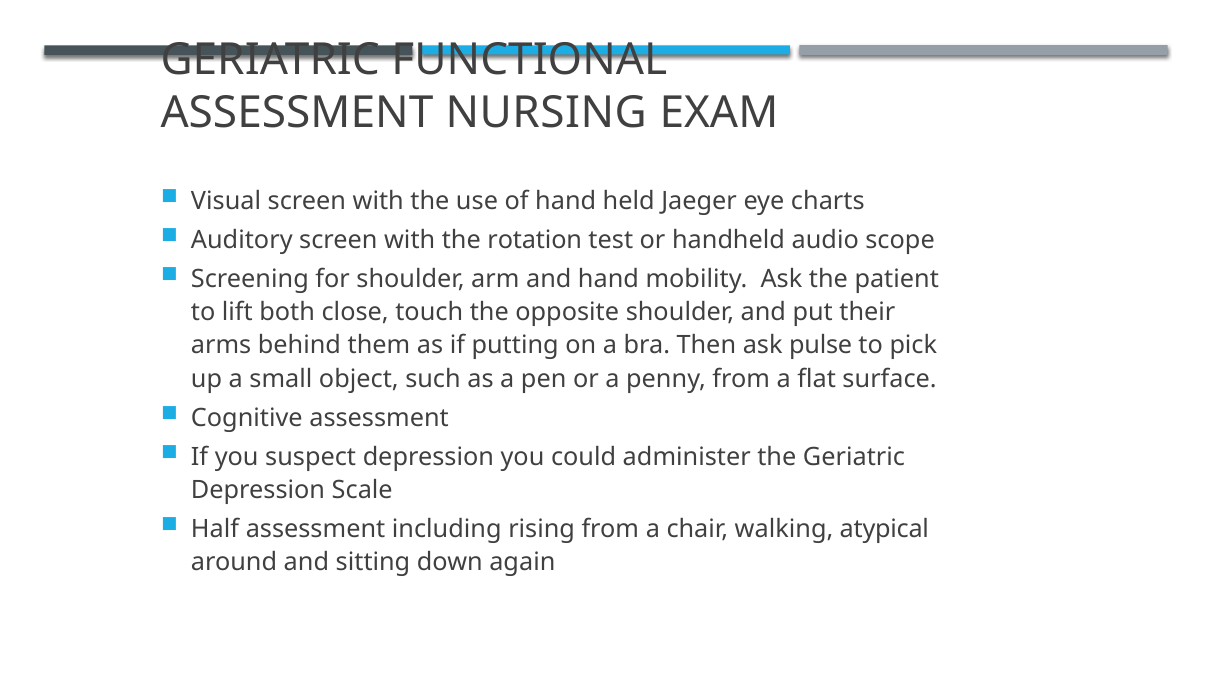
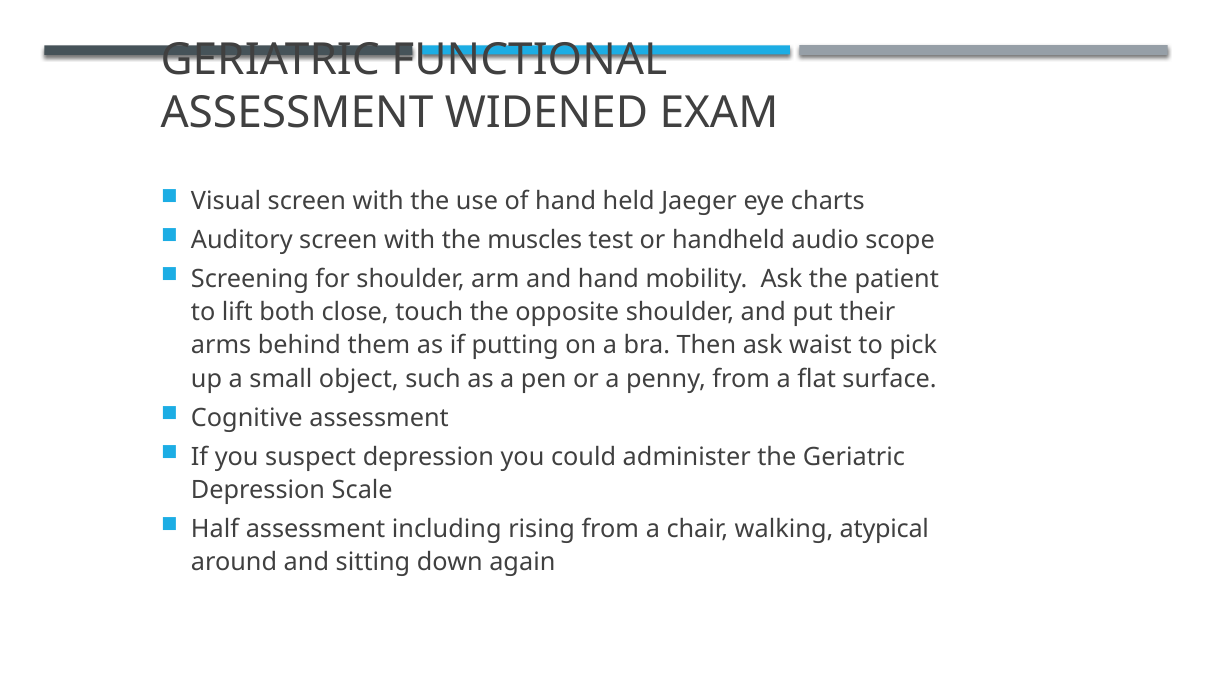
NURSING: NURSING -> WIDENED
rotation: rotation -> muscles
pulse: pulse -> waist
